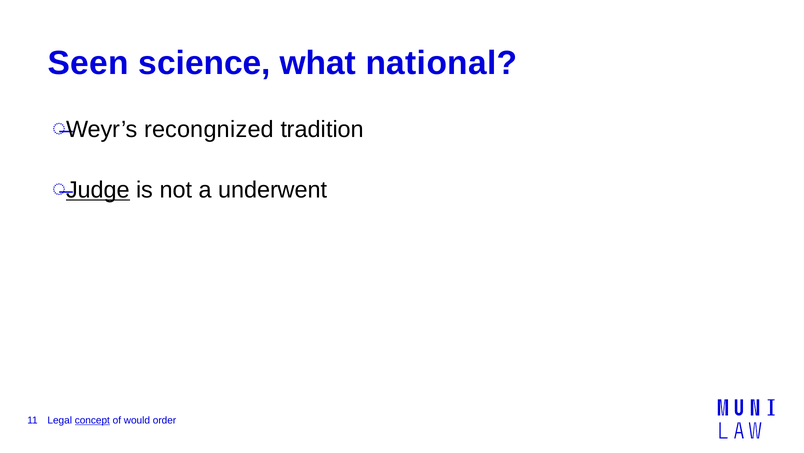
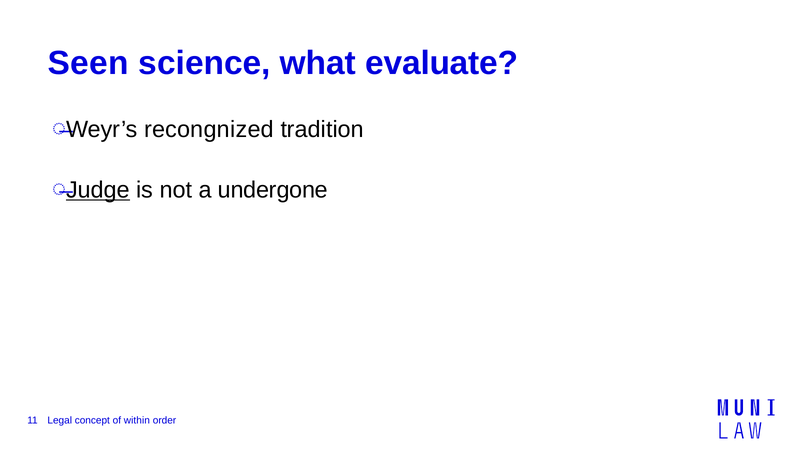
national: national -> evaluate
underwent: underwent -> undergone
concept underline: present -> none
would: would -> within
